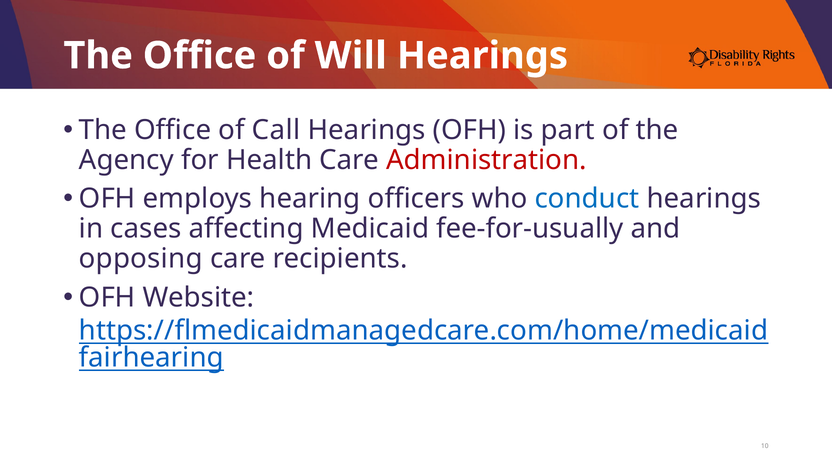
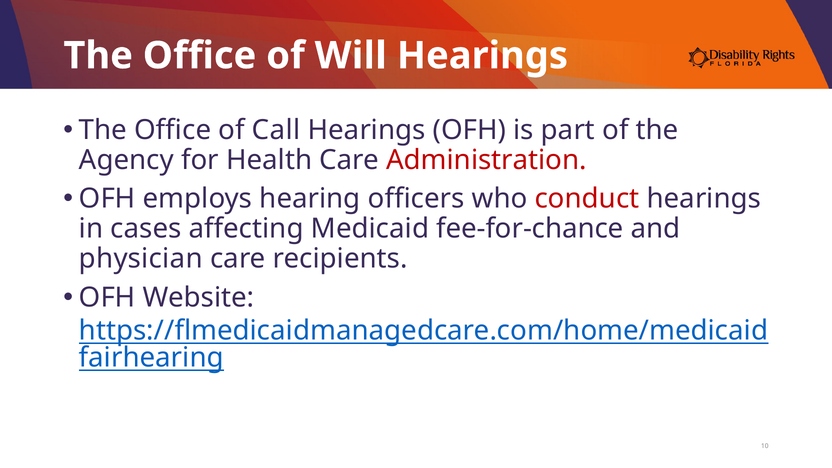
conduct colour: blue -> red
fee-for-usually: fee-for-usually -> fee-for-chance
opposing: opposing -> physician
